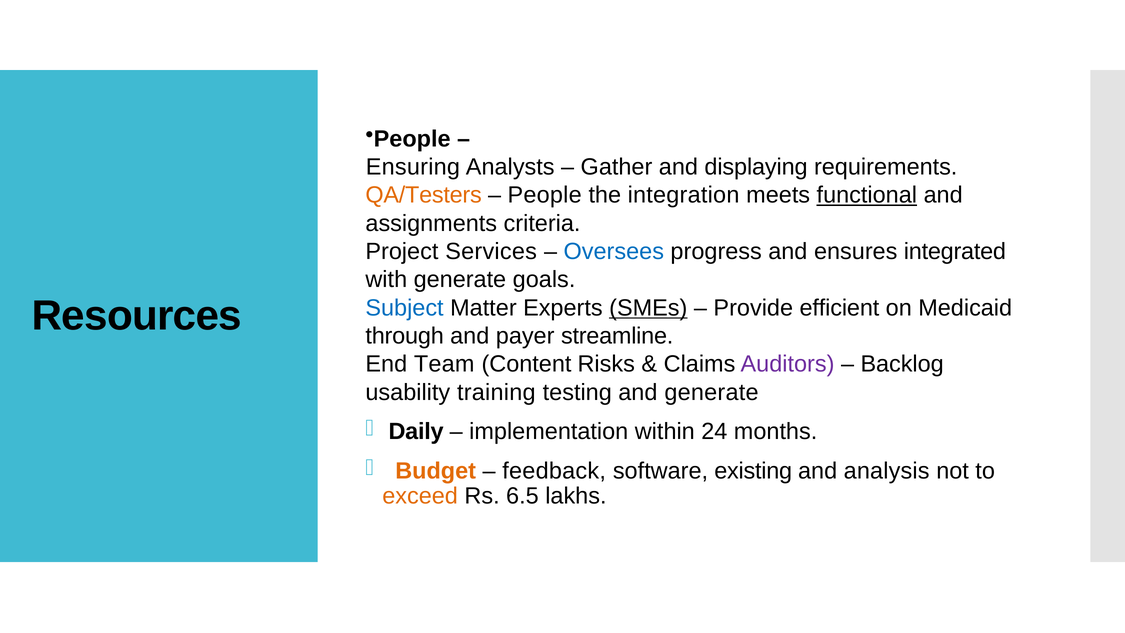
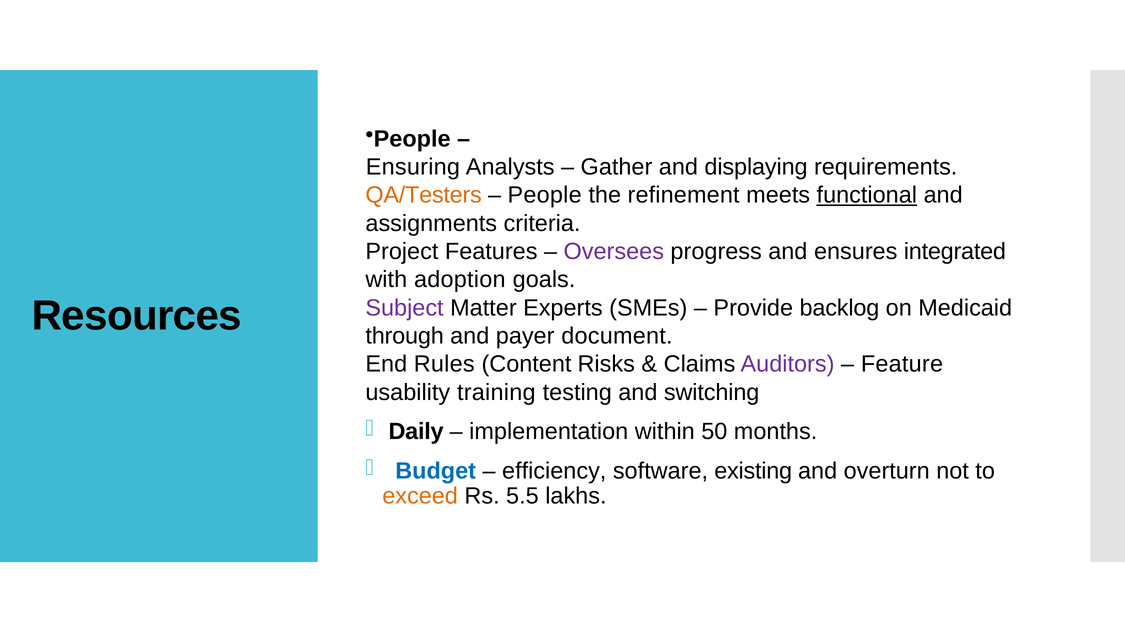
integration: integration -> refinement
Services: Services -> Features
Oversees colour: blue -> purple
with generate: generate -> adoption
Subject colour: blue -> purple
SMEs underline: present -> none
efficient: efficient -> backlog
streamline: streamline -> document
Team: Team -> Rules
Backlog: Backlog -> Feature
and generate: generate -> switching
24: 24 -> 50
Budget colour: orange -> blue
feedback: feedback -> efficiency
analysis: analysis -> overturn
6.5: 6.5 -> 5.5
